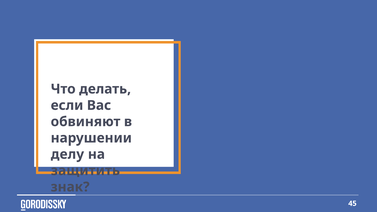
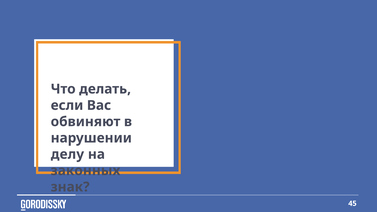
защитить: защитить -> законных
